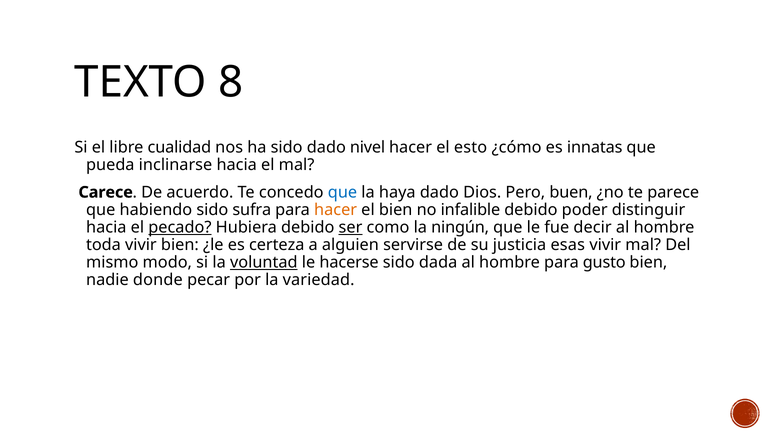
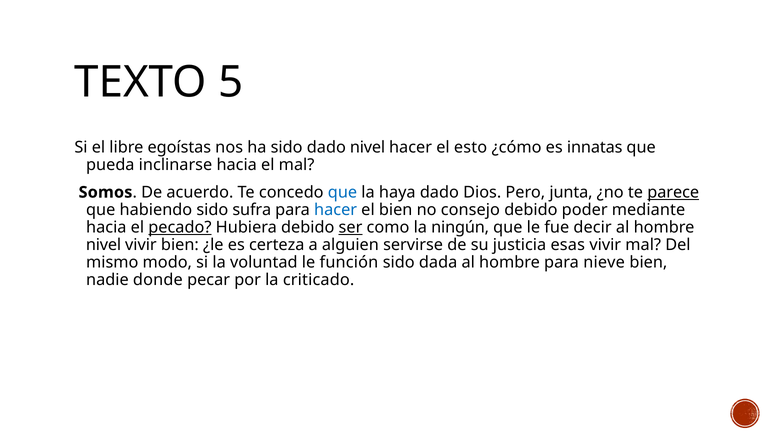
8: 8 -> 5
cualidad: cualidad -> egoístas
Carece: Carece -> Somos
buen: buen -> junta
parece underline: none -> present
hacer at (336, 210) colour: orange -> blue
infalible: infalible -> consejo
distinguir: distinguir -> mediante
toda at (103, 245): toda -> nivel
voluntad underline: present -> none
hacerse: hacerse -> función
gusto: gusto -> nieve
variedad: variedad -> criticado
